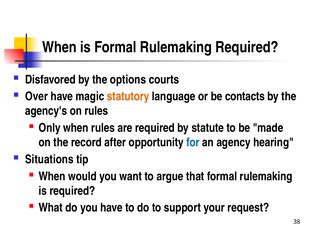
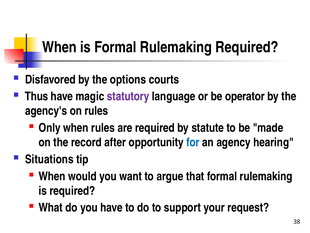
Over: Over -> Thus
statutory colour: orange -> purple
contacts: contacts -> operator
